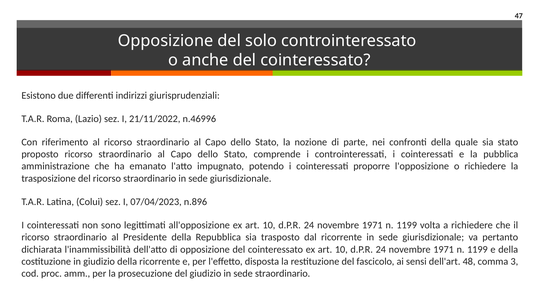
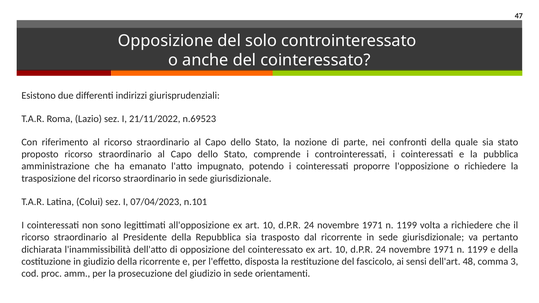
n.46996: n.46996 -> n.69523
n.896: n.896 -> n.101
sede straordinario: straordinario -> orientamenti
